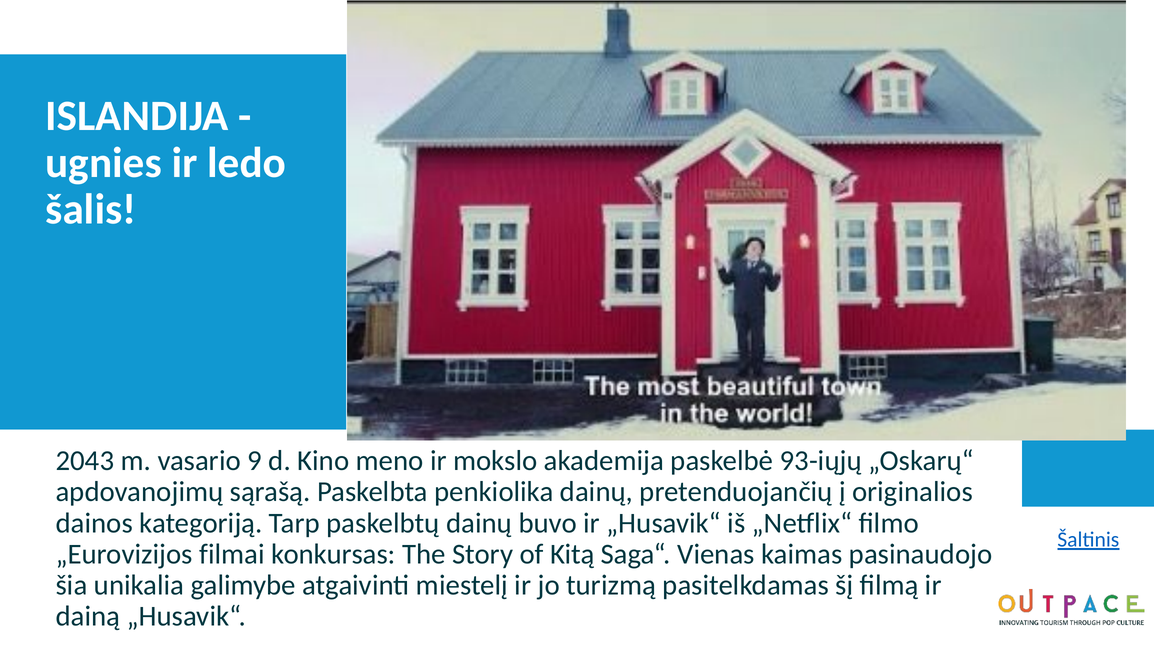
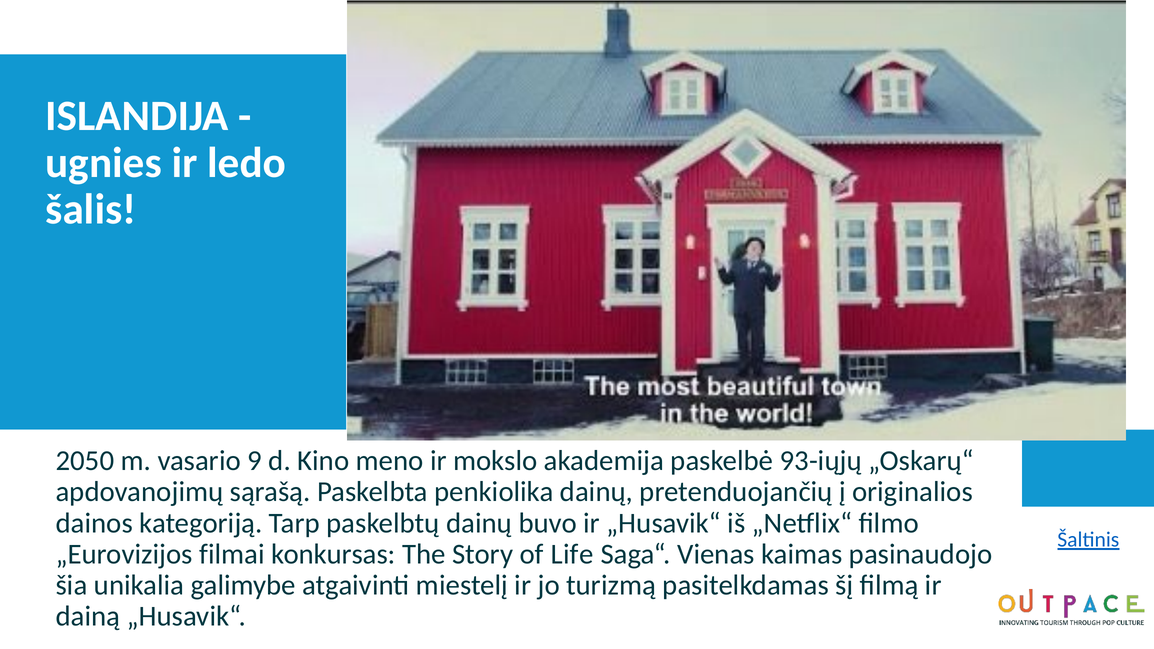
2043: 2043 -> 2050
Kitą: Kitą -> Life
